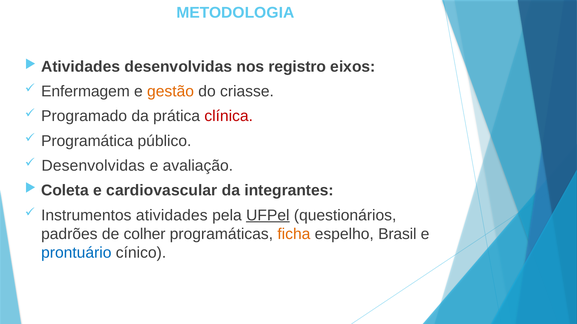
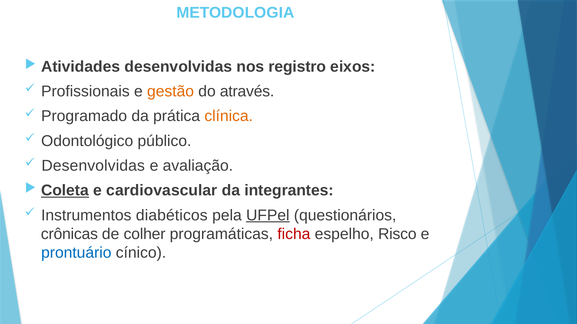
Enfermagem: Enfermagem -> Profissionais
criasse: criasse -> através
clínica colour: red -> orange
Programática: Programática -> Odontológico
Coleta underline: none -> present
Instrumentos atividades: atividades -> diabéticos
padrões: padrões -> crônicas
ficha colour: orange -> red
Brasil: Brasil -> Risco
